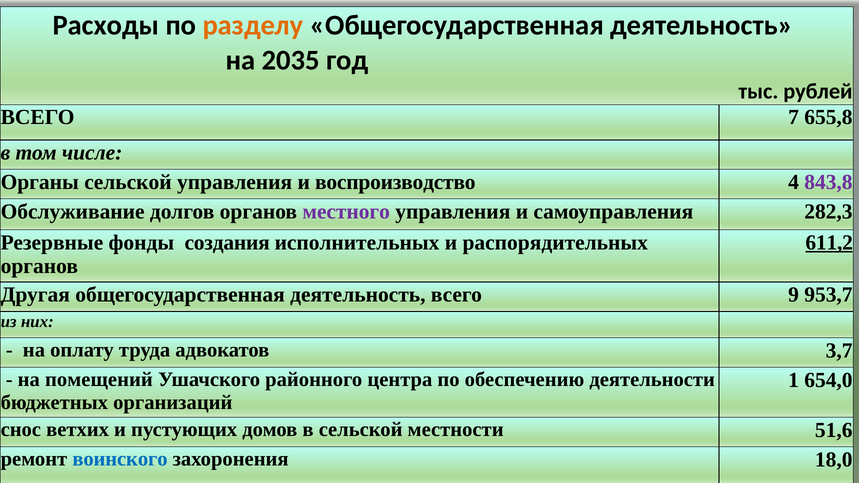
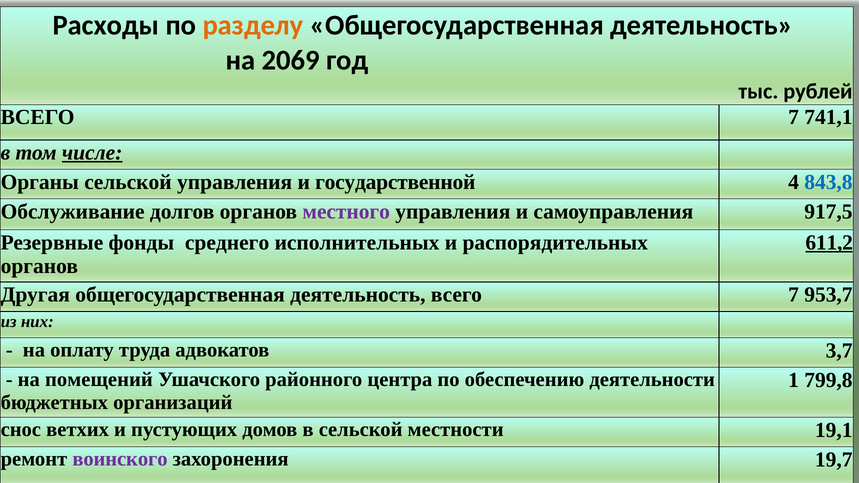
2035: 2035 -> 2069
655,8: 655,8 -> 741,1
числе underline: none -> present
воспроизводство: воспроизводство -> государственной
843,8 colour: purple -> blue
282,3: 282,3 -> 917,5
создания: создания -> среднего
деятельность всего 9: 9 -> 7
654,0: 654,0 -> 799,8
51,6: 51,6 -> 19,1
воинского colour: blue -> purple
18,0: 18,0 -> 19,7
